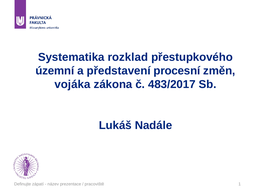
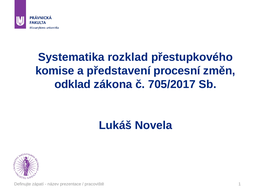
územní: územní -> komise
vojáka: vojáka -> odklad
483/2017: 483/2017 -> 705/2017
Nadále: Nadále -> Novela
